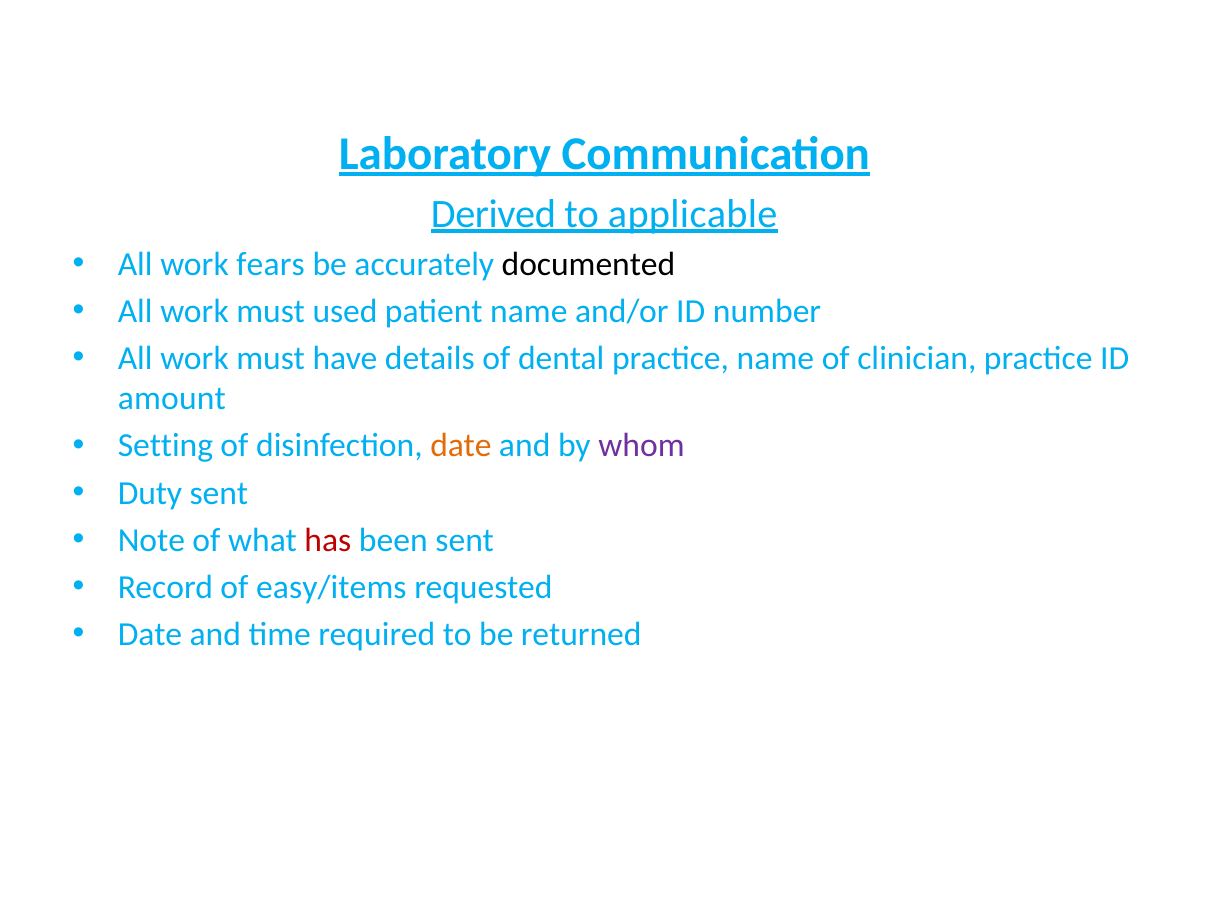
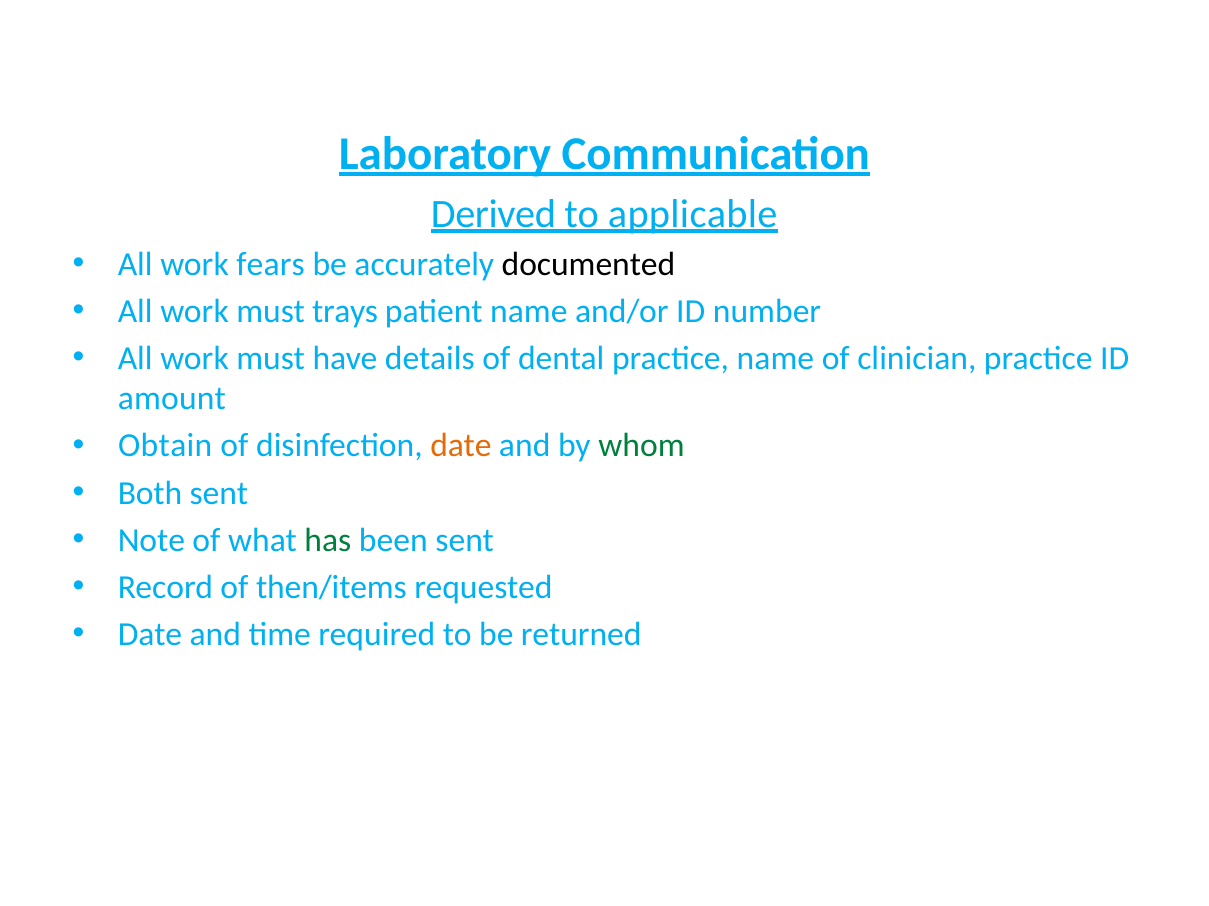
used: used -> trays
Setting: Setting -> Obtain
whom colour: purple -> green
Duty: Duty -> Both
has colour: red -> green
easy/items: easy/items -> then/items
